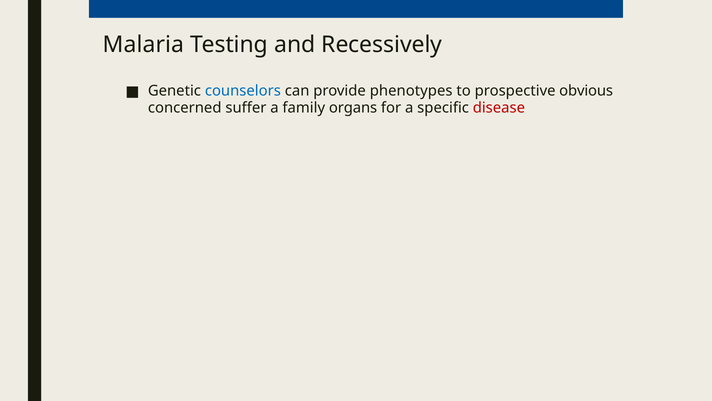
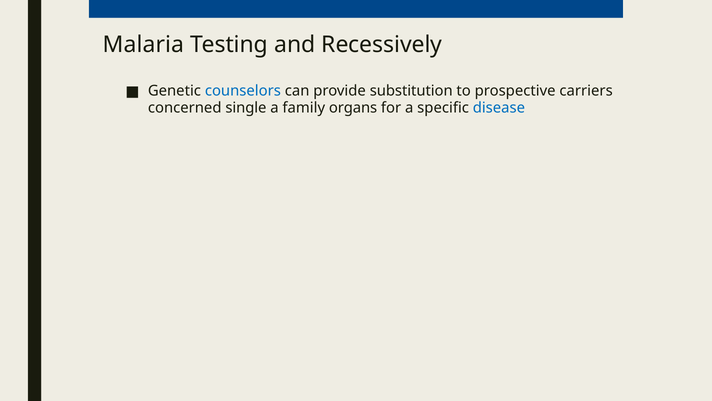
phenotypes: phenotypes -> substitution
obvious: obvious -> carriers
suffer: suffer -> single
disease colour: red -> blue
